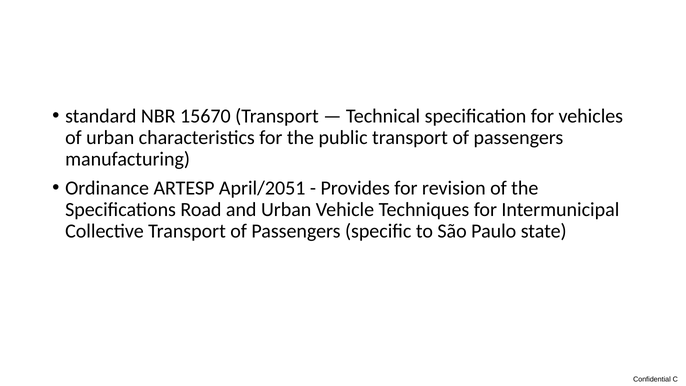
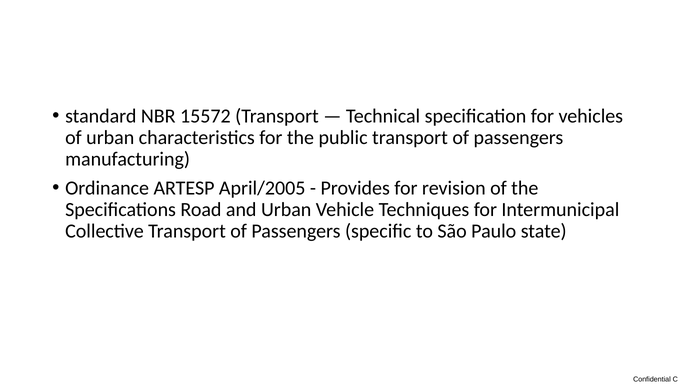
15670: 15670 -> 15572
April/2051: April/2051 -> April/2005
